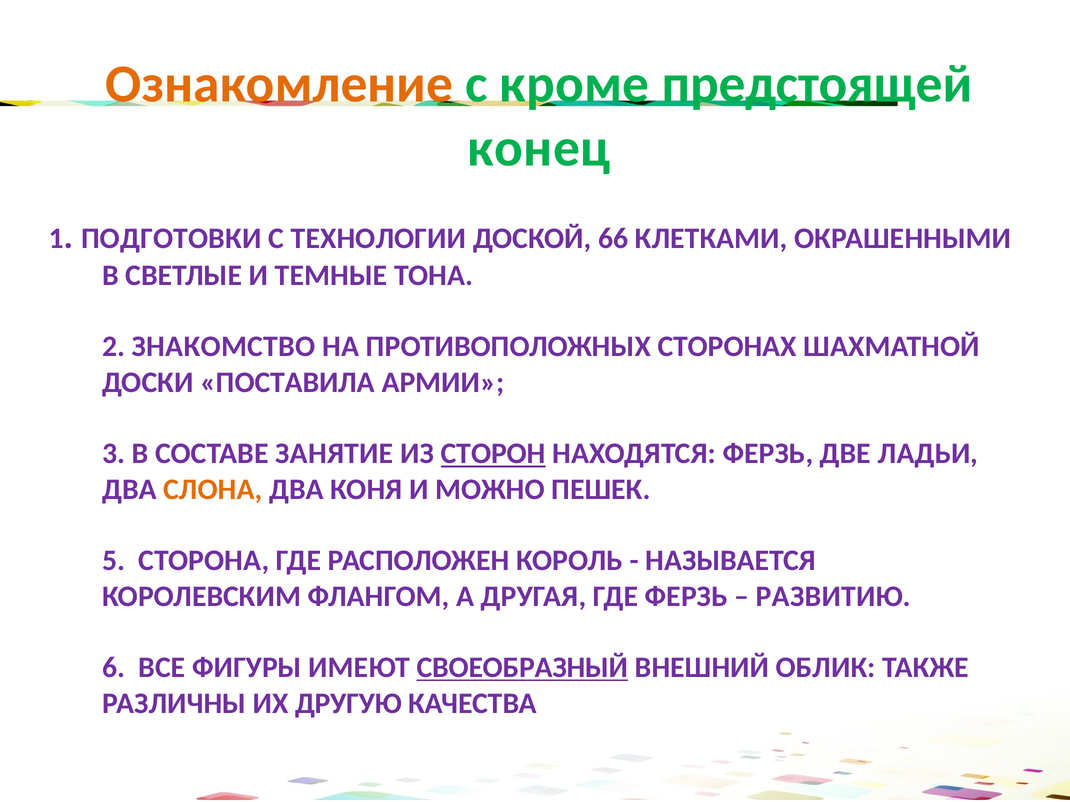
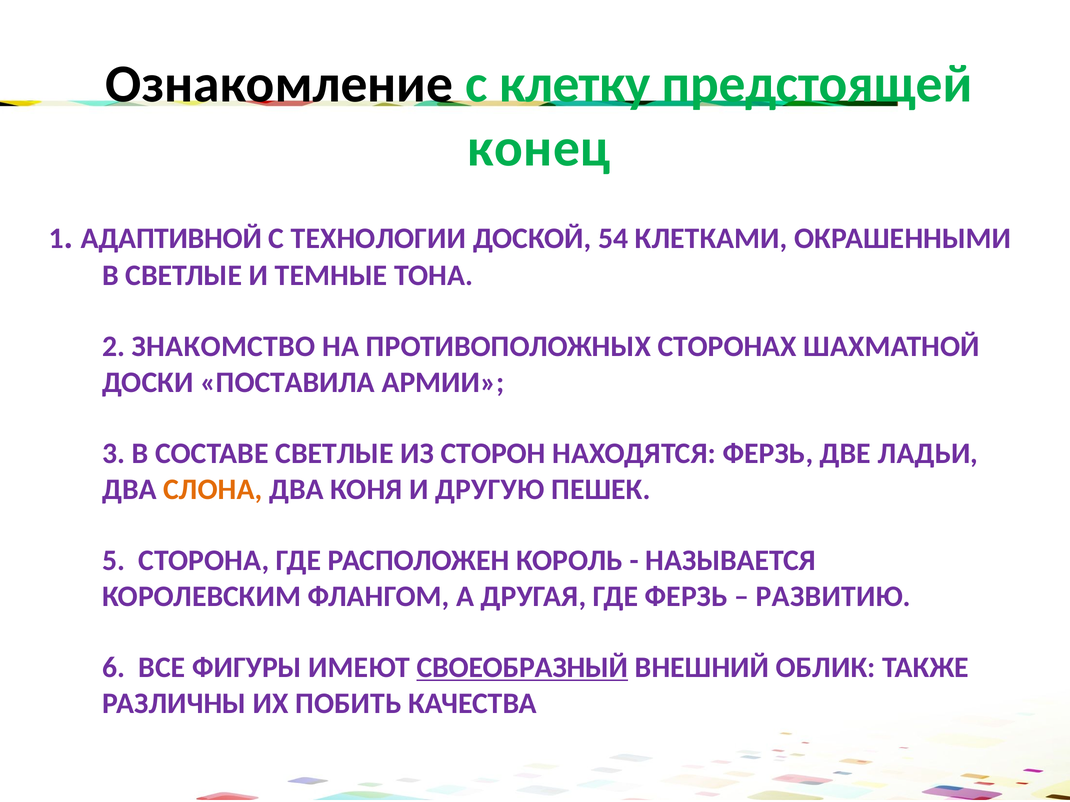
Ознакомление colour: orange -> black
кроме: кроме -> клетку
ПОДГОТОВКИ: ПОДГОТОВКИ -> АДАПТИВНОЙ
66: 66 -> 54
СОСТАВЕ ЗАНЯТИЕ: ЗАНЯТИЕ -> СВЕТЛЫЕ
СТОРОН underline: present -> none
МОЖНО: МОЖНО -> ДРУГУЮ
ДРУГУЮ: ДРУГУЮ -> ПОБИТЬ
